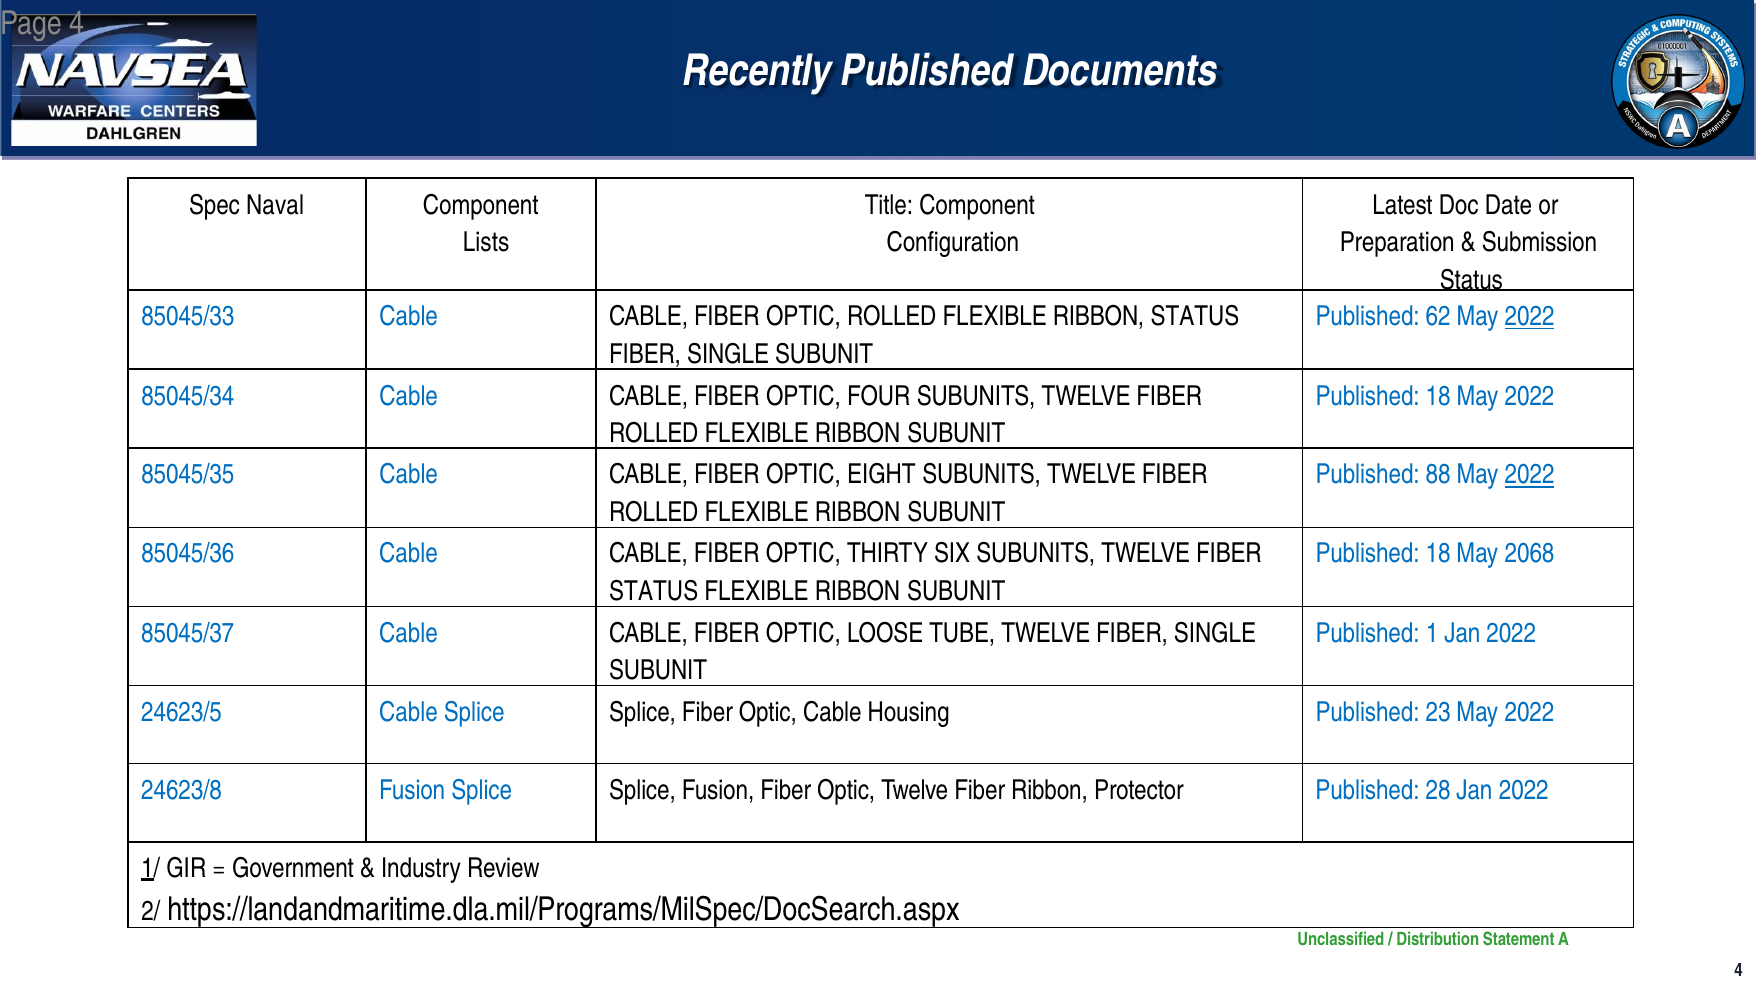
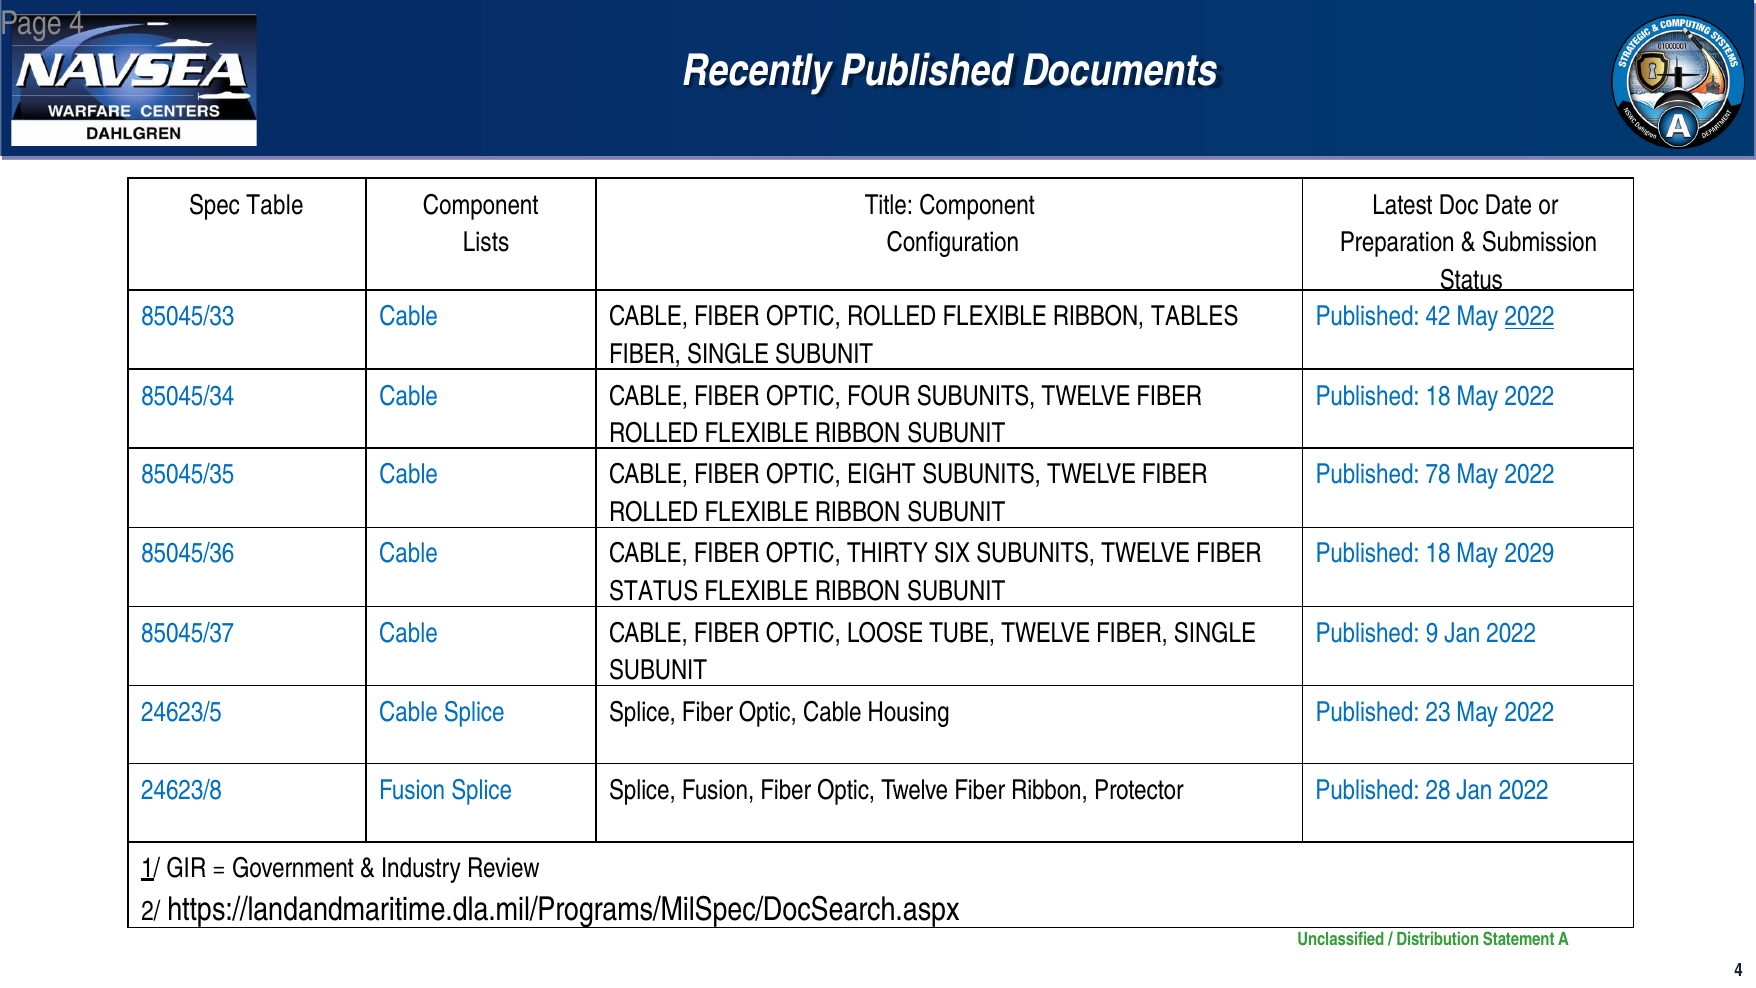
Naval: Naval -> Table
RIBBON STATUS: STATUS -> TABLES
62: 62 -> 42
88: 88 -> 78
2022 at (1530, 475) underline: present -> none
2068: 2068 -> 2029
1: 1 -> 9
